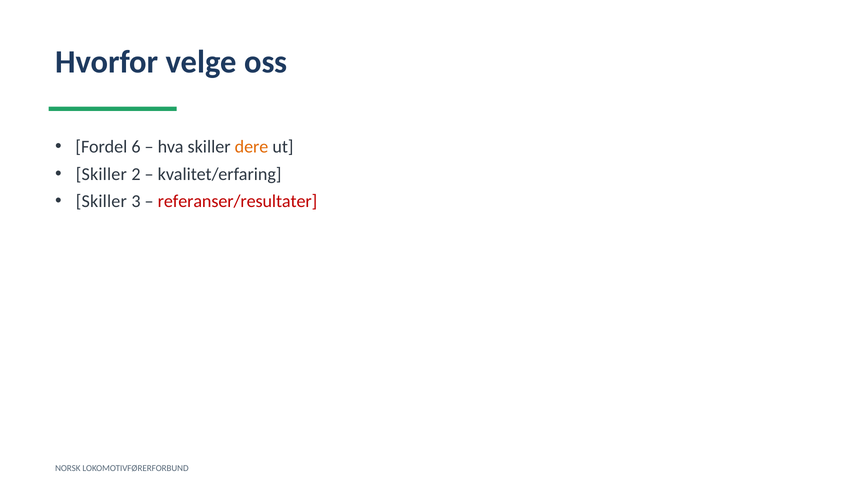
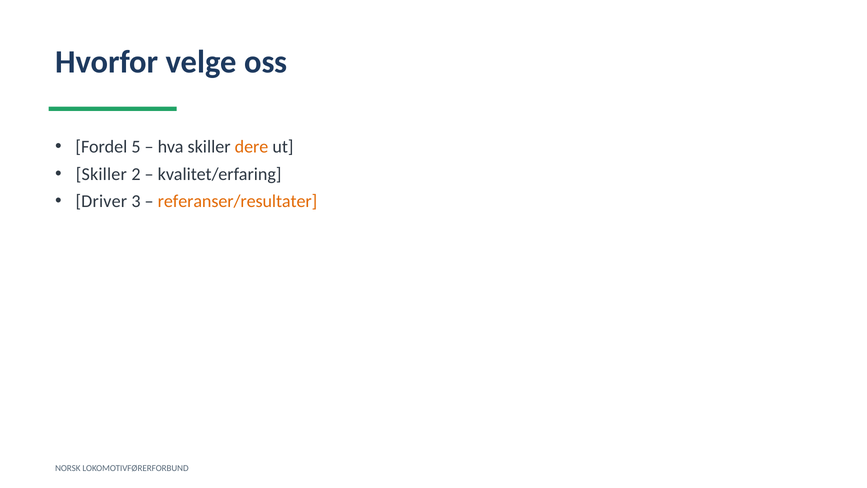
6: 6 -> 5
Skiller at (101, 201): Skiller -> Driver
referanser/resultater colour: red -> orange
